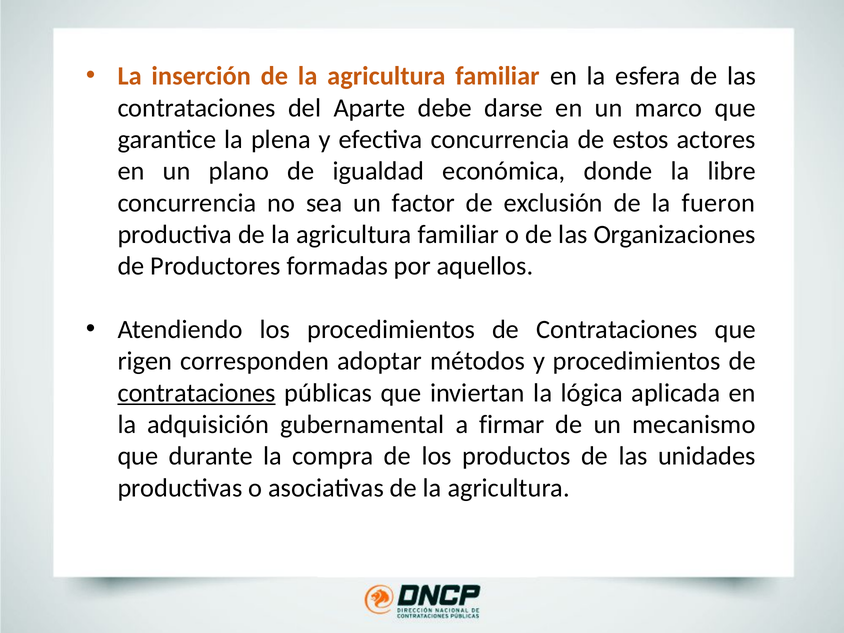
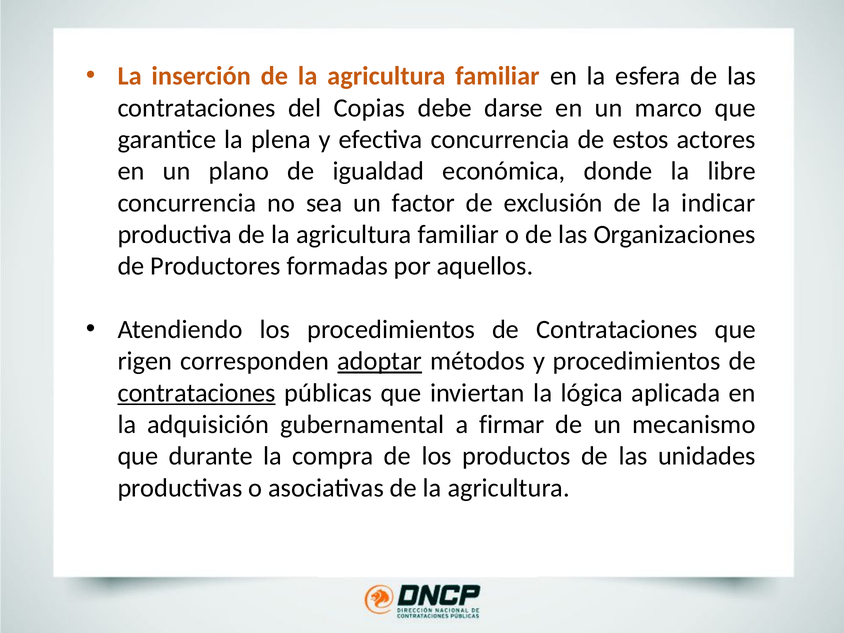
Aparte: Aparte -> Copias
fueron: fueron -> indicar
adoptar underline: none -> present
